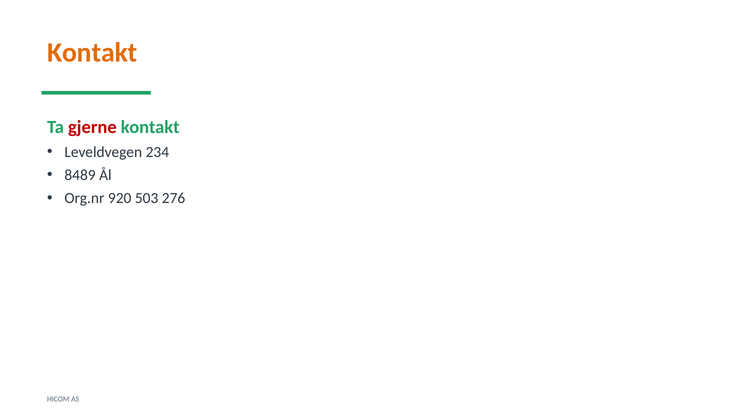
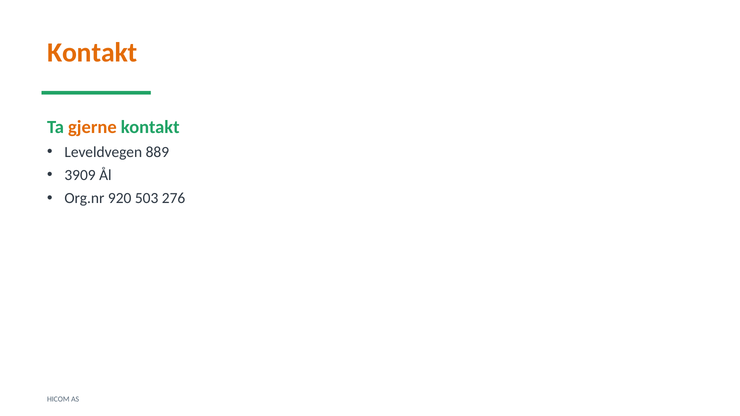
gjerne colour: red -> orange
234: 234 -> 889
8489: 8489 -> 3909
